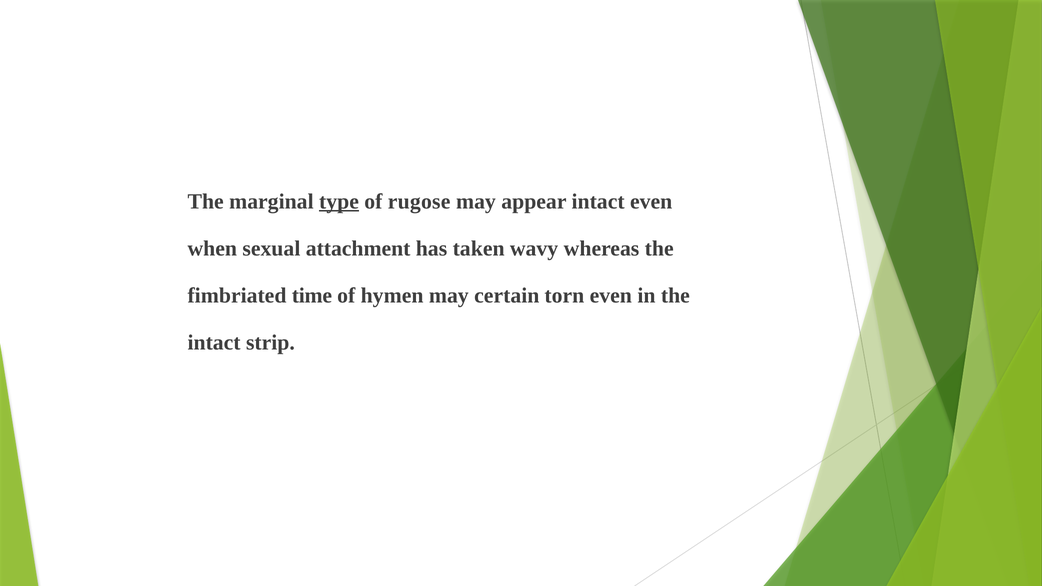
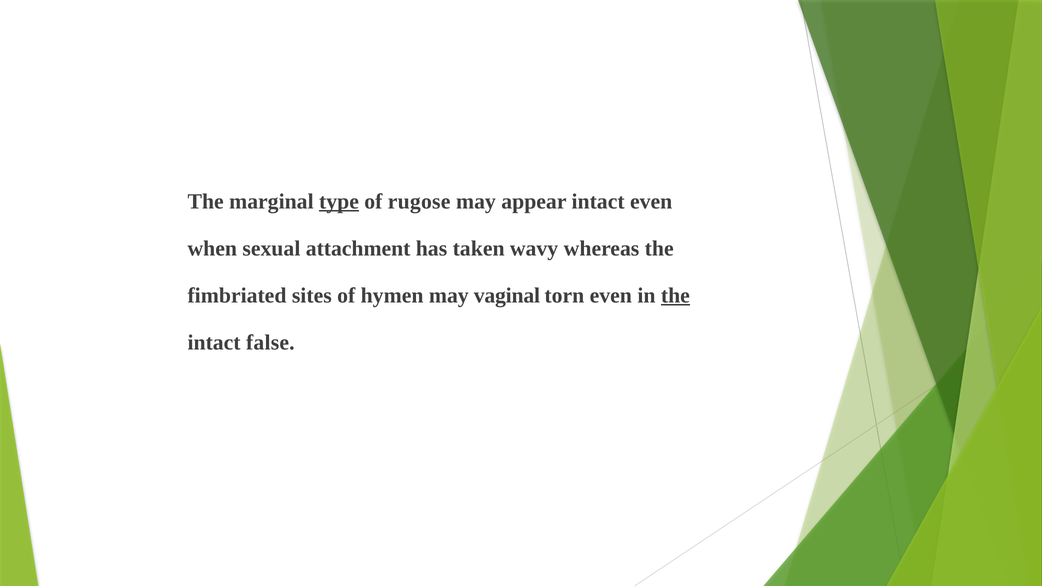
time: time -> sites
certain: certain -> vaginal
the at (675, 295) underline: none -> present
strip: strip -> false
